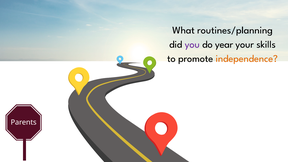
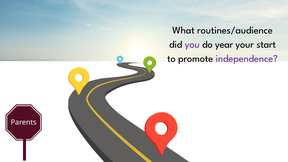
routines/planning: routines/planning -> routines/audience
skills: skills -> start
independence colour: orange -> purple
